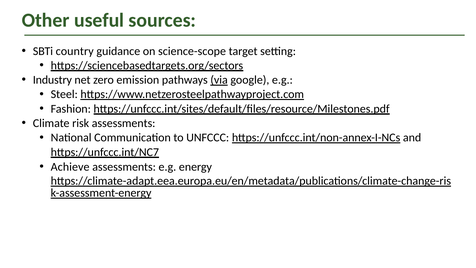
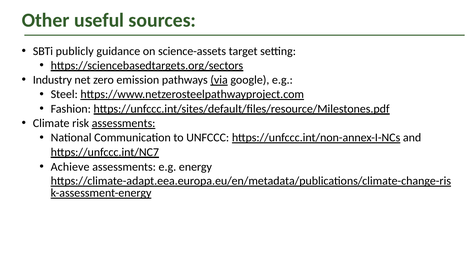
country: country -> publicly
science-scope: science-scope -> science-assets
assessments at (124, 123) underline: none -> present
